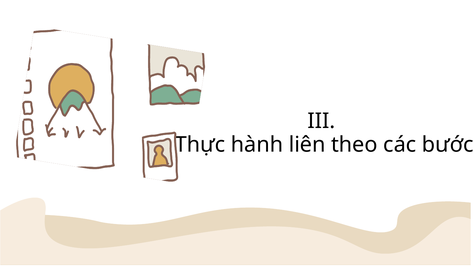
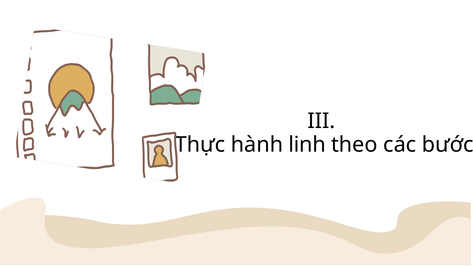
liên: liên -> linh
